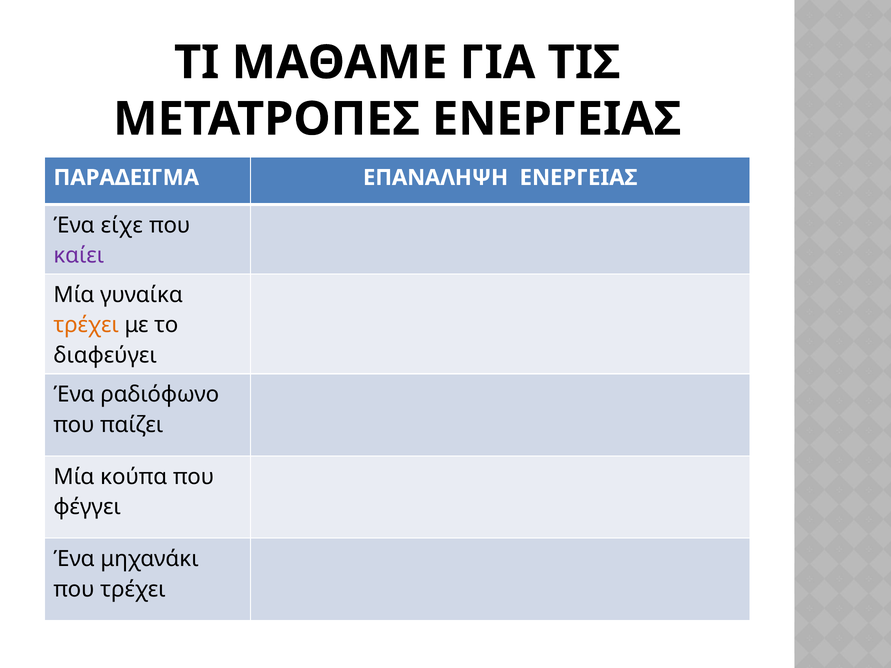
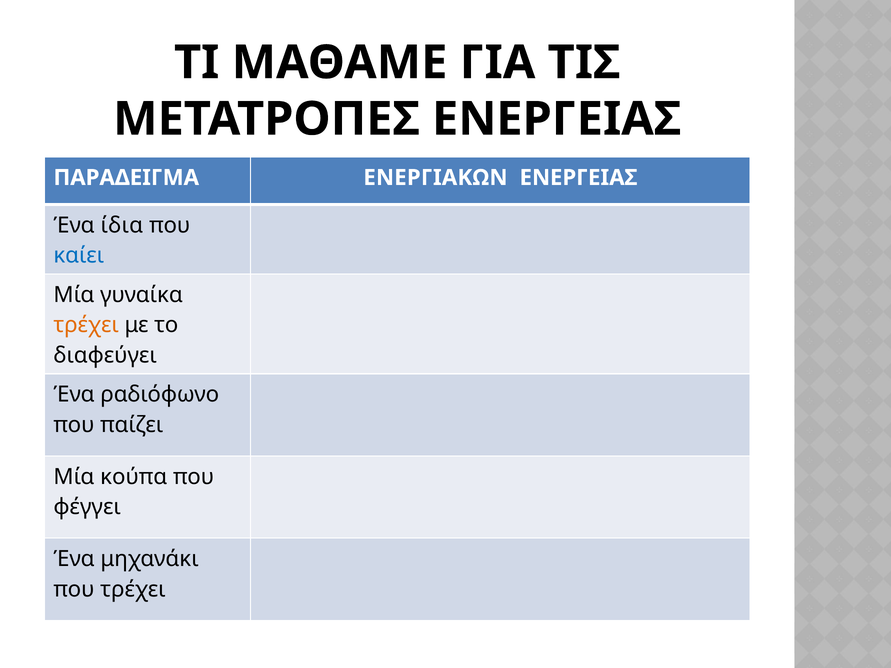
ΕΠΑΝΑΛΗΨΗ: ΕΠΑΝΑΛΗΨΗ -> ΕΝΕΡΓΙΑΚΩΝ
είχε: είχε -> ίδια
καίει colour: purple -> blue
